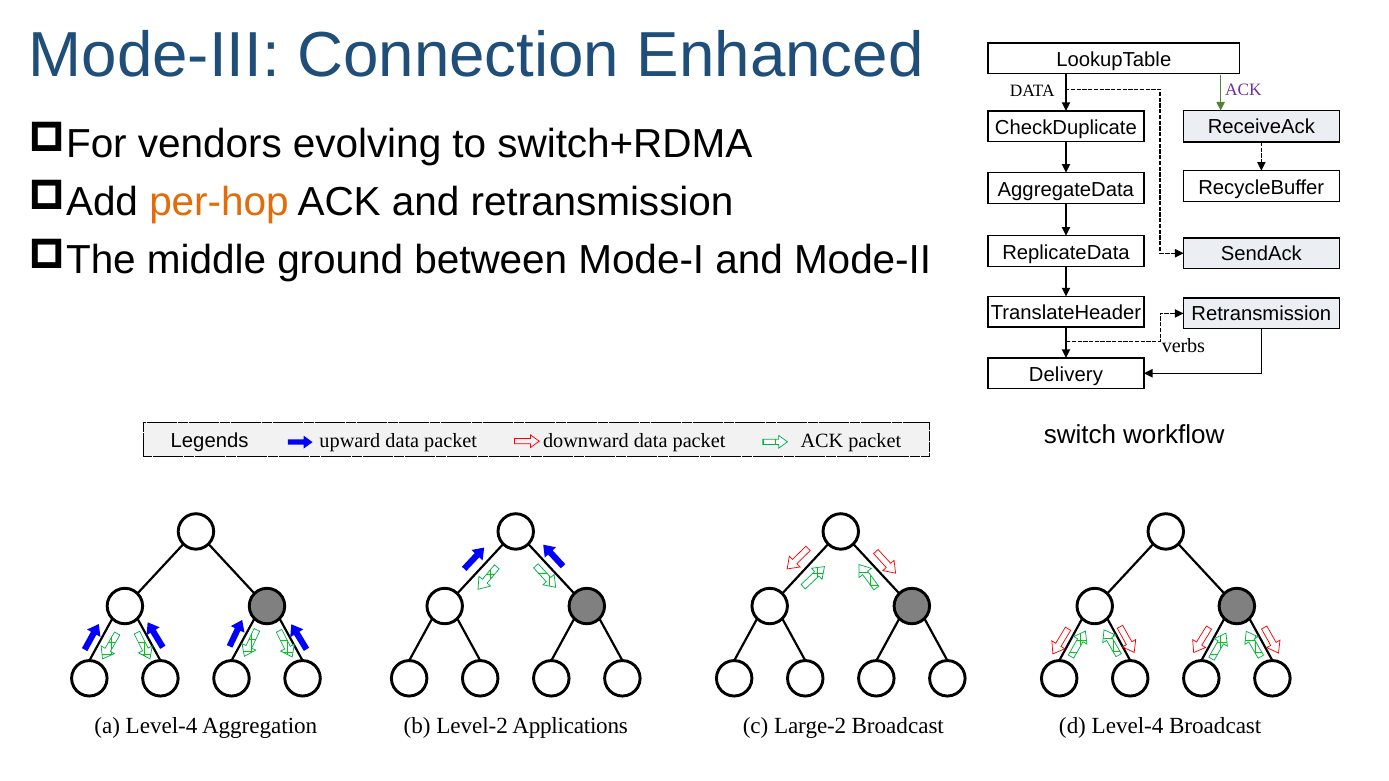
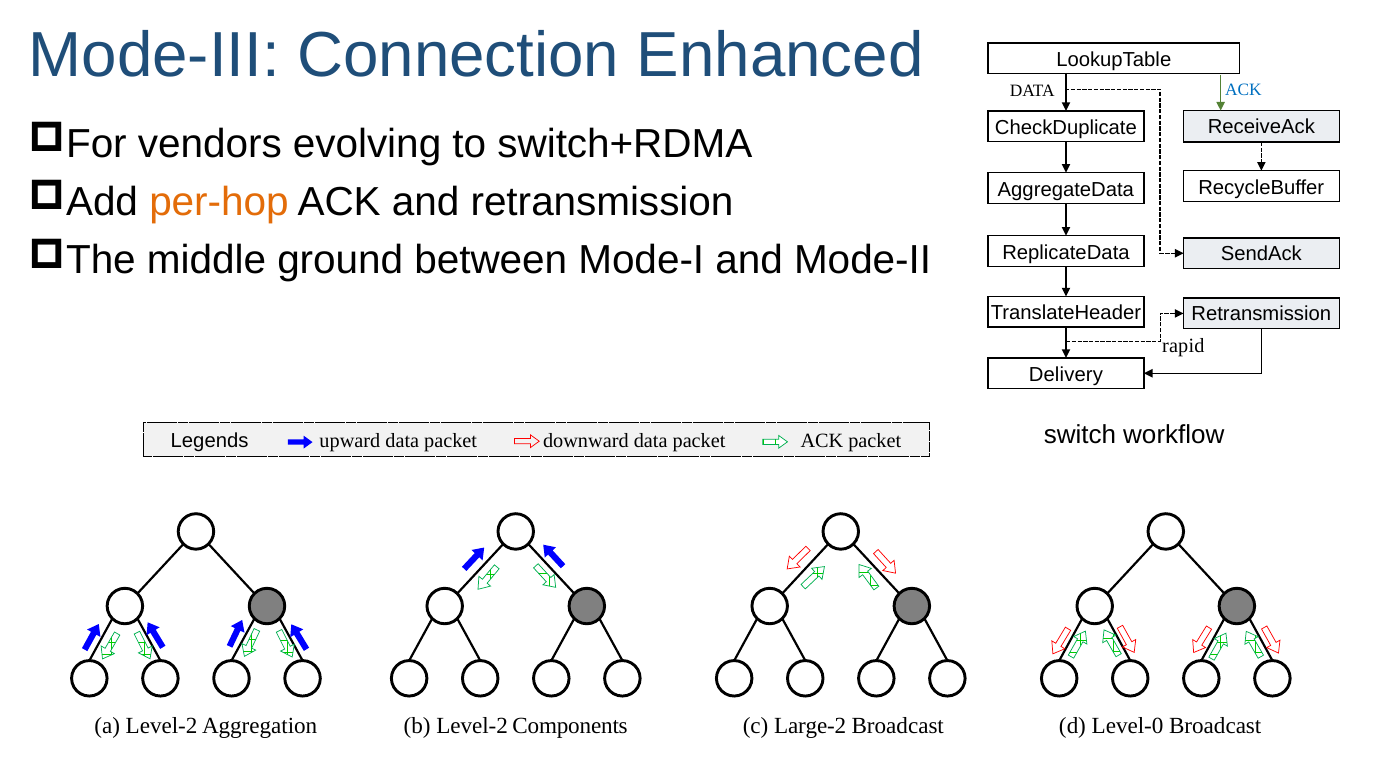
ACK at (1243, 90) colour: purple -> blue
verbs: verbs -> rapid
a Level-4: Level-4 -> Level-2
Applications: Applications -> Components
d Level-4: Level-4 -> Level-0
